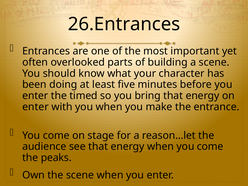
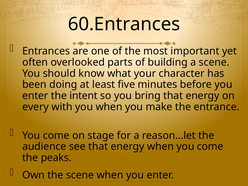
26.Entrances: 26.Entrances -> 60.Entrances
timed: timed -> intent
enter at (35, 107): enter -> every
